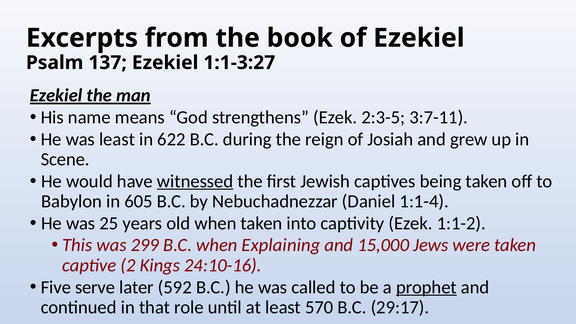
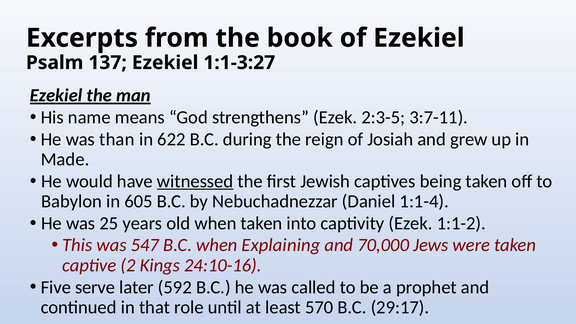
was least: least -> than
Scene: Scene -> Made
299: 299 -> 547
15,000: 15,000 -> 70,000
prophet underline: present -> none
